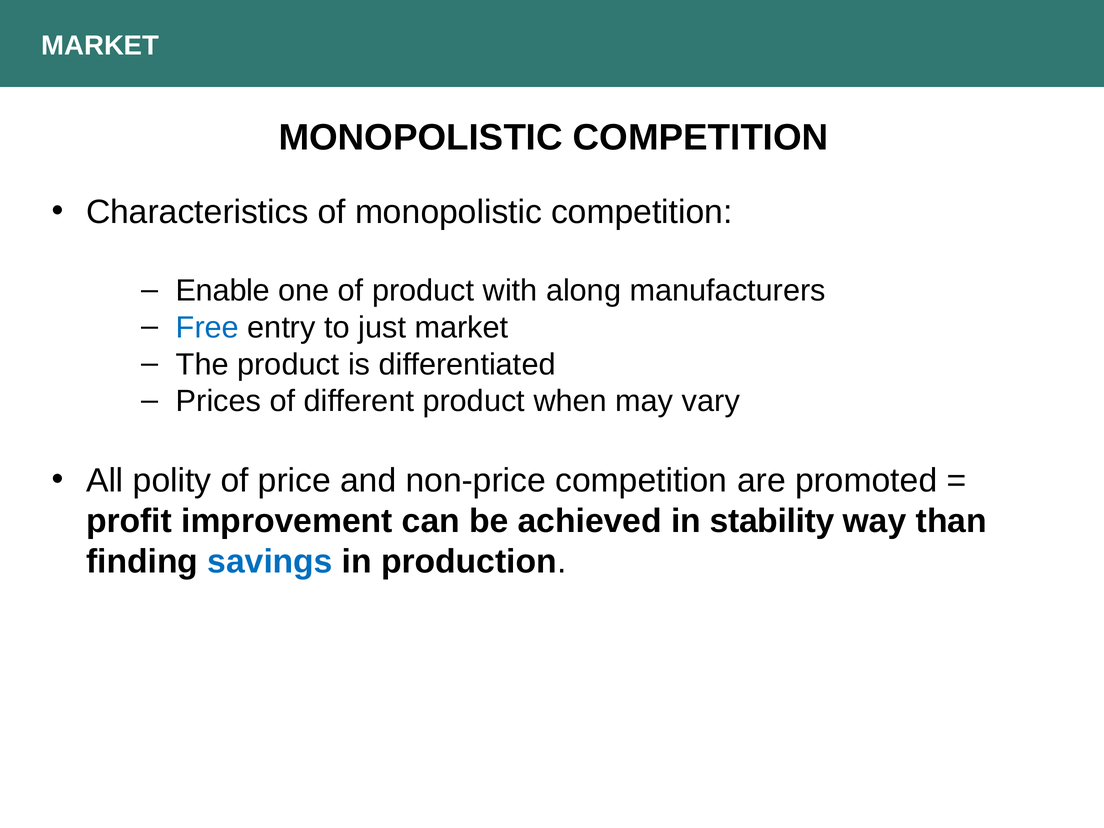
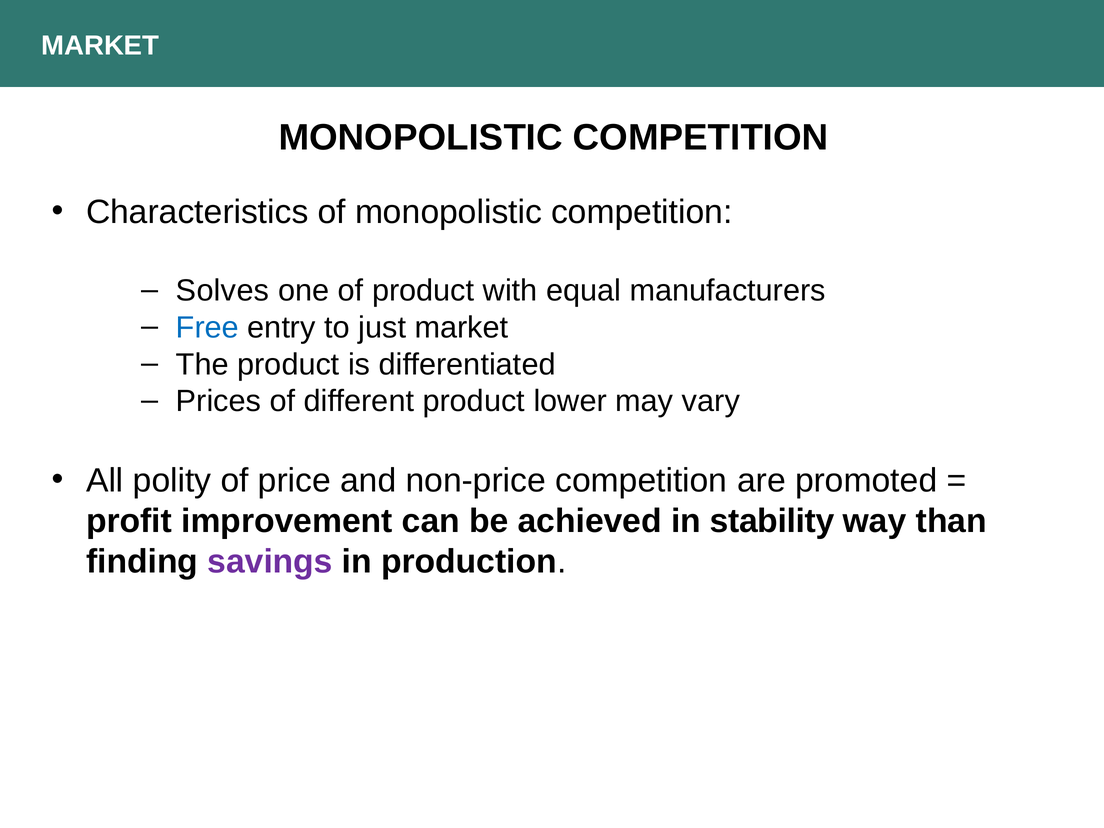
Enable: Enable -> Solves
along: along -> equal
when: when -> lower
savings colour: blue -> purple
